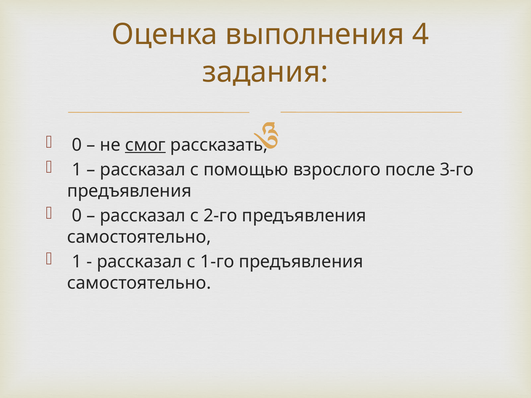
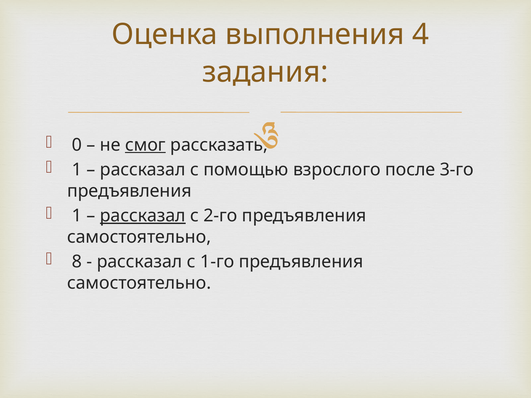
0 at (77, 216): 0 -> 1
рассказал at (143, 216) underline: none -> present
1 at (77, 262): 1 -> 8
